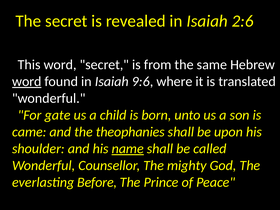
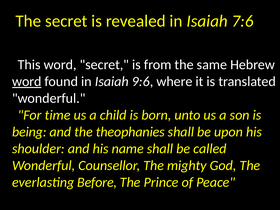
2:6: 2:6 -> 7:6
gate: gate -> time
came: came -> being
name underline: present -> none
